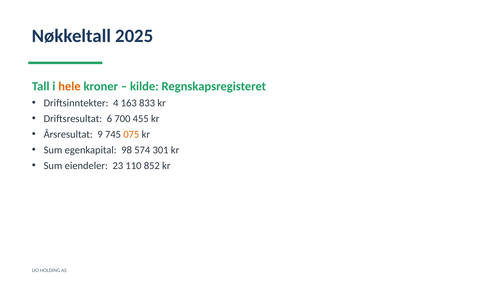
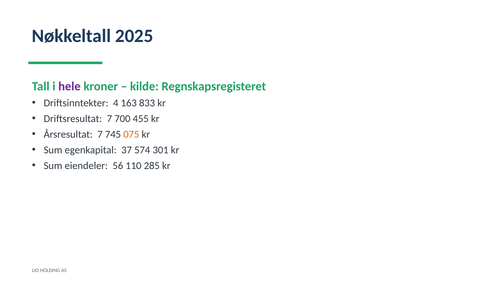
hele colour: orange -> purple
Driftsresultat 6: 6 -> 7
Årsresultat 9: 9 -> 7
98: 98 -> 37
23: 23 -> 56
852: 852 -> 285
